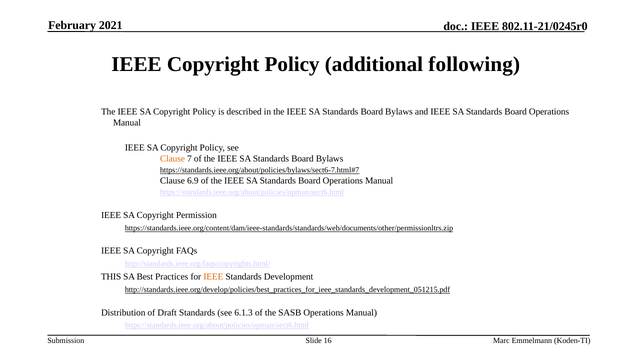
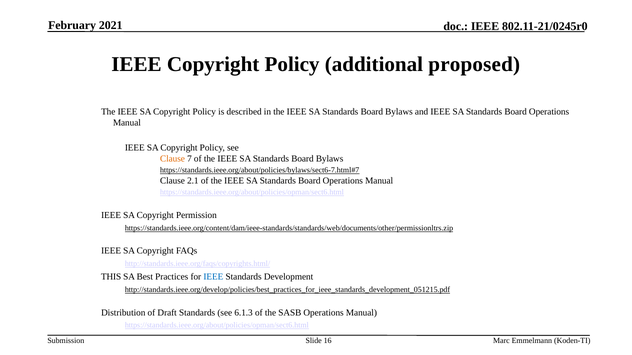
following: following -> proposed
6.9: 6.9 -> 2.1
IEEE at (213, 277) colour: orange -> blue
